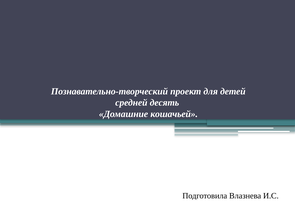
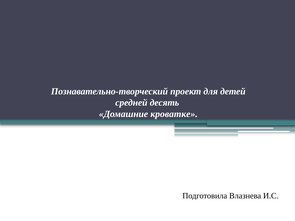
кошачьей: кошачьей -> кроватке
